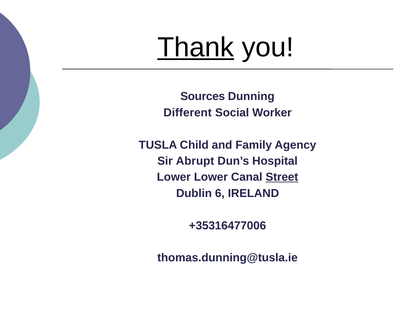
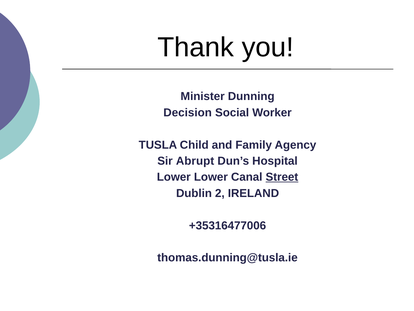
Thank underline: present -> none
Sources: Sources -> Minister
Different: Different -> Decision
6: 6 -> 2
